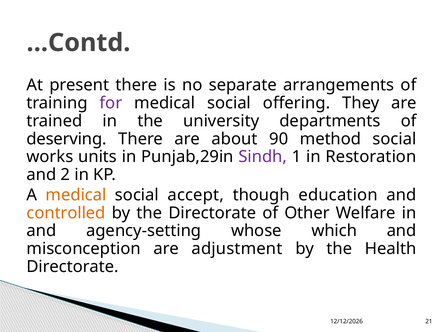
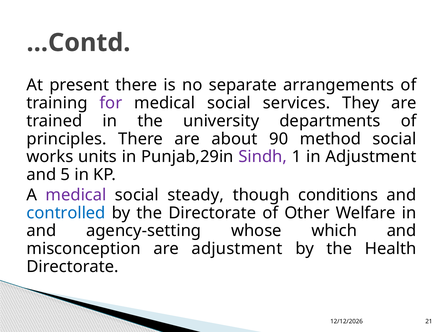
offering: offering -> services
deserving: deserving -> principles
in Restoration: Restoration -> Adjustment
2: 2 -> 5
medical at (76, 195) colour: orange -> purple
accept: accept -> steady
education: education -> conditions
controlled colour: orange -> blue
